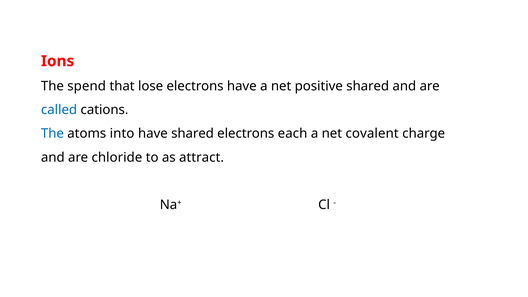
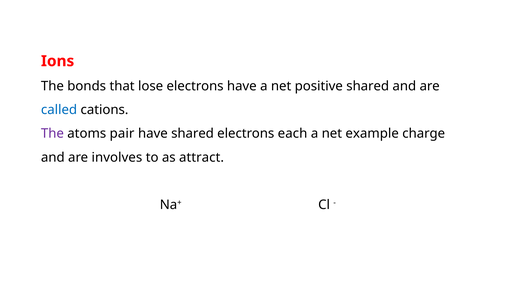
spend: spend -> bonds
The at (52, 134) colour: blue -> purple
into: into -> pair
covalent: covalent -> example
chloride: chloride -> involves
